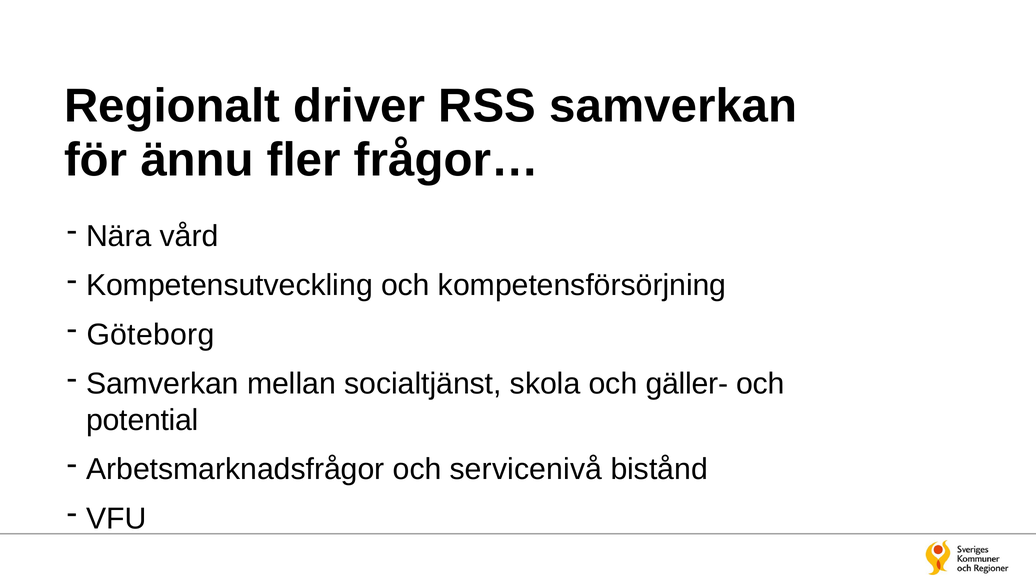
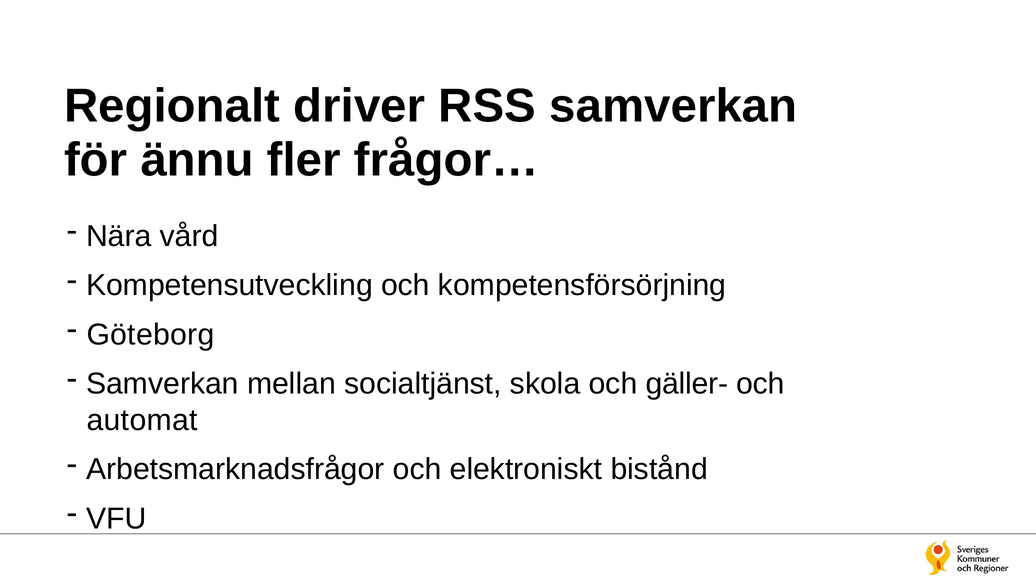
potential: potential -> automat
servicenivå: servicenivå -> elektroniskt
